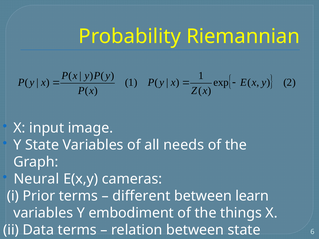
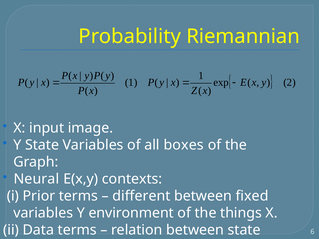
needs: needs -> boxes
cameras: cameras -> contexts
learn: learn -> fixed
embodiment: embodiment -> environment
